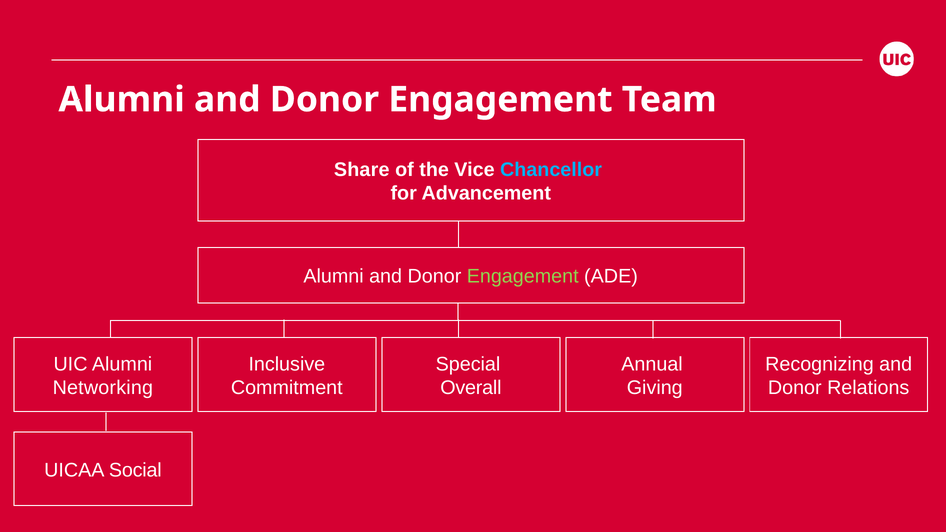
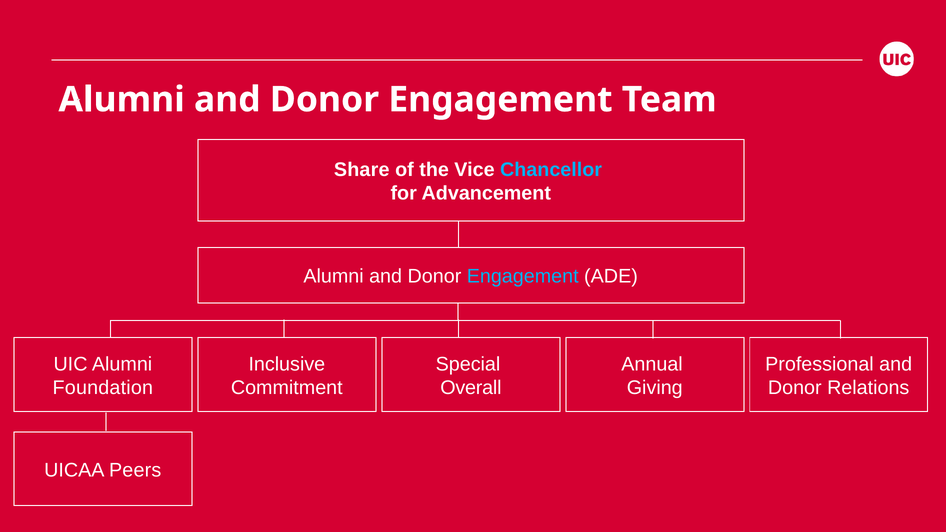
Engagement at (523, 277) colour: light green -> light blue
Recognizing: Recognizing -> Professional
Networking: Networking -> Foundation
Social: Social -> Peers
